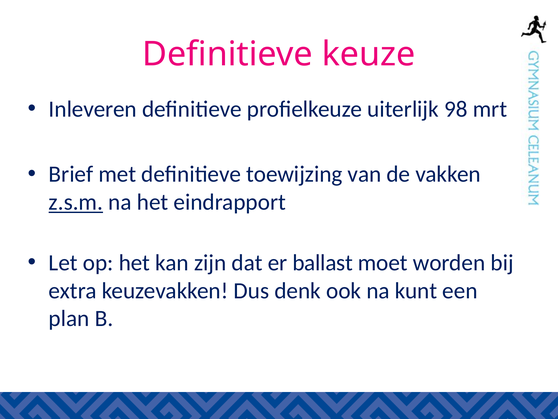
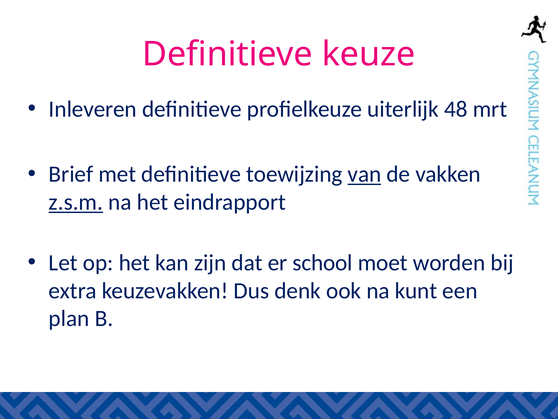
98: 98 -> 48
van underline: none -> present
ballast: ballast -> school
